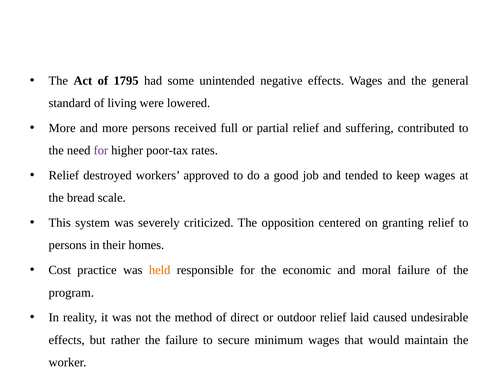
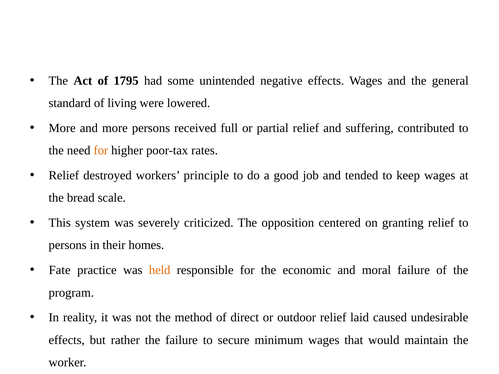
for at (101, 151) colour: purple -> orange
approved: approved -> principle
Cost: Cost -> Fate
